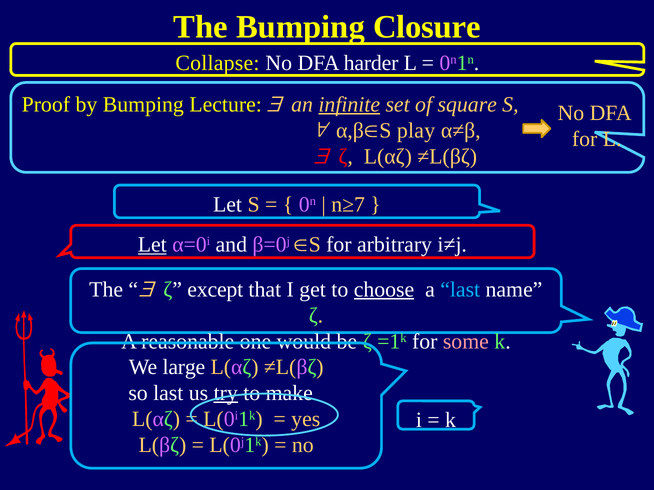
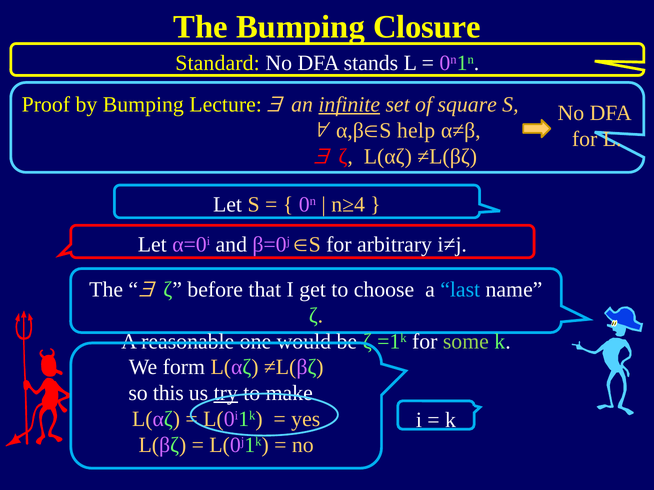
Collapse: Collapse -> Standard
harder: harder -> stands
play: play -> help
n≥7: n≥7 -> n≥4
Let at (152, 245) underline: present -> none
except: except -> before
choose underline: present -> none
some colour: pink -> light green
large: large -> form
so last: last -> this
